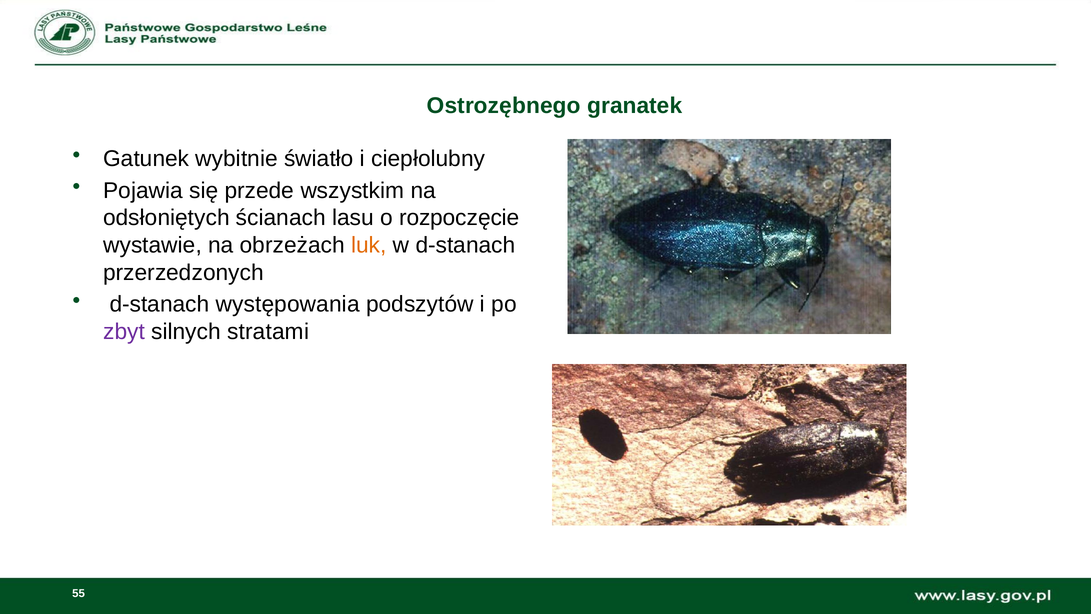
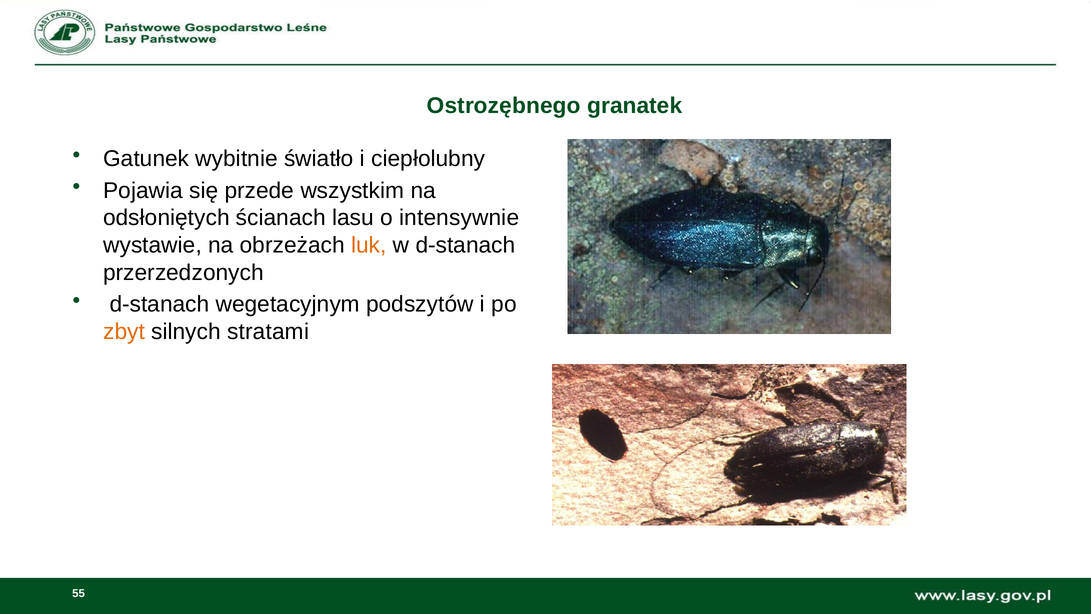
rozpoczęcie: rozpoczęcie -> intensywnie
występowania: występowania -> wegetacyjnym
zbyt colour: purple -> orange
